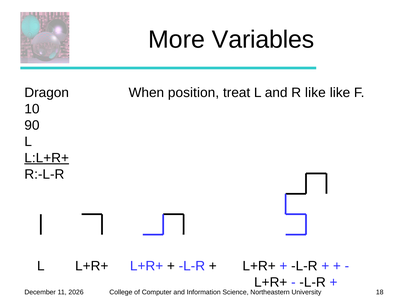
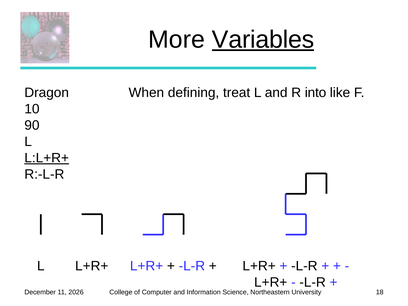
Variables underline: none -> present
position: position -> defining
R like: like -> into
